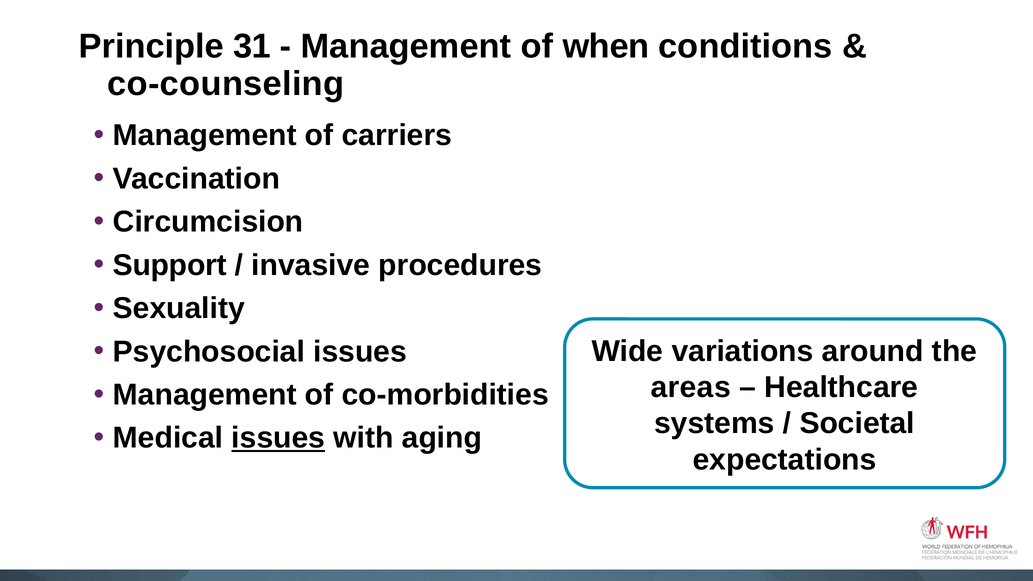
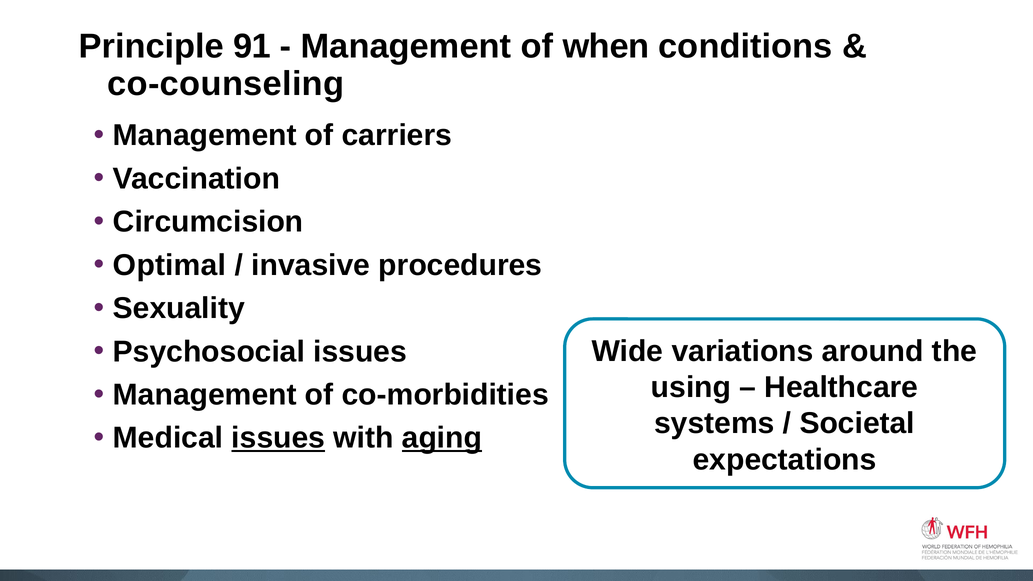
31: 31 -> 91
Support: Support -> Optimal
areas: areas -> using
aging underline: none -> present
